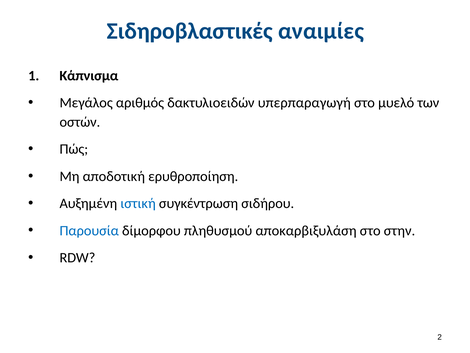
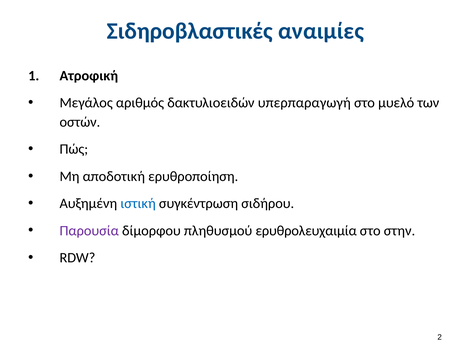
Κάπνισμα: Κάπνισμα -> Ατροφική
Παρουσία colour: blue -> purple
αποκαρβιξυλάση: αποκαρβιξυλάση -> ερυθρολευχαιμία
